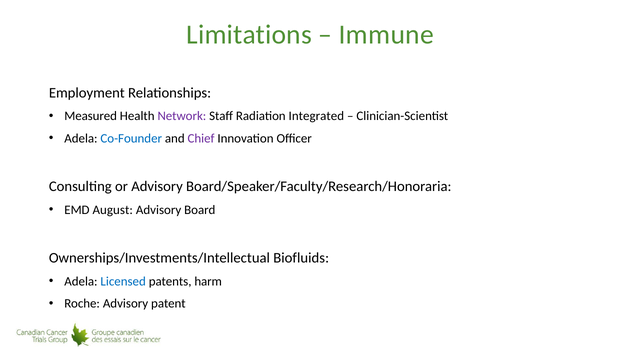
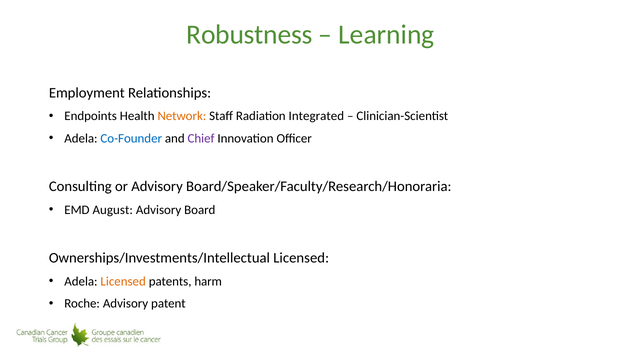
Limitations: Limitations -> Robustness
Immune: Immune -> Learning
Measured: Measured -> Endpoints
Network colour: purple -> orange
Ownerships/Investments/Intellectual Biofluids: Biofluids -> Licensed
Licensed at (123, 282) colour: blue -> orange
